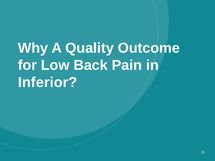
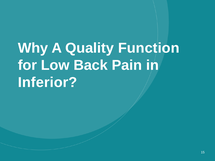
Outcome: Outcome -> Function
